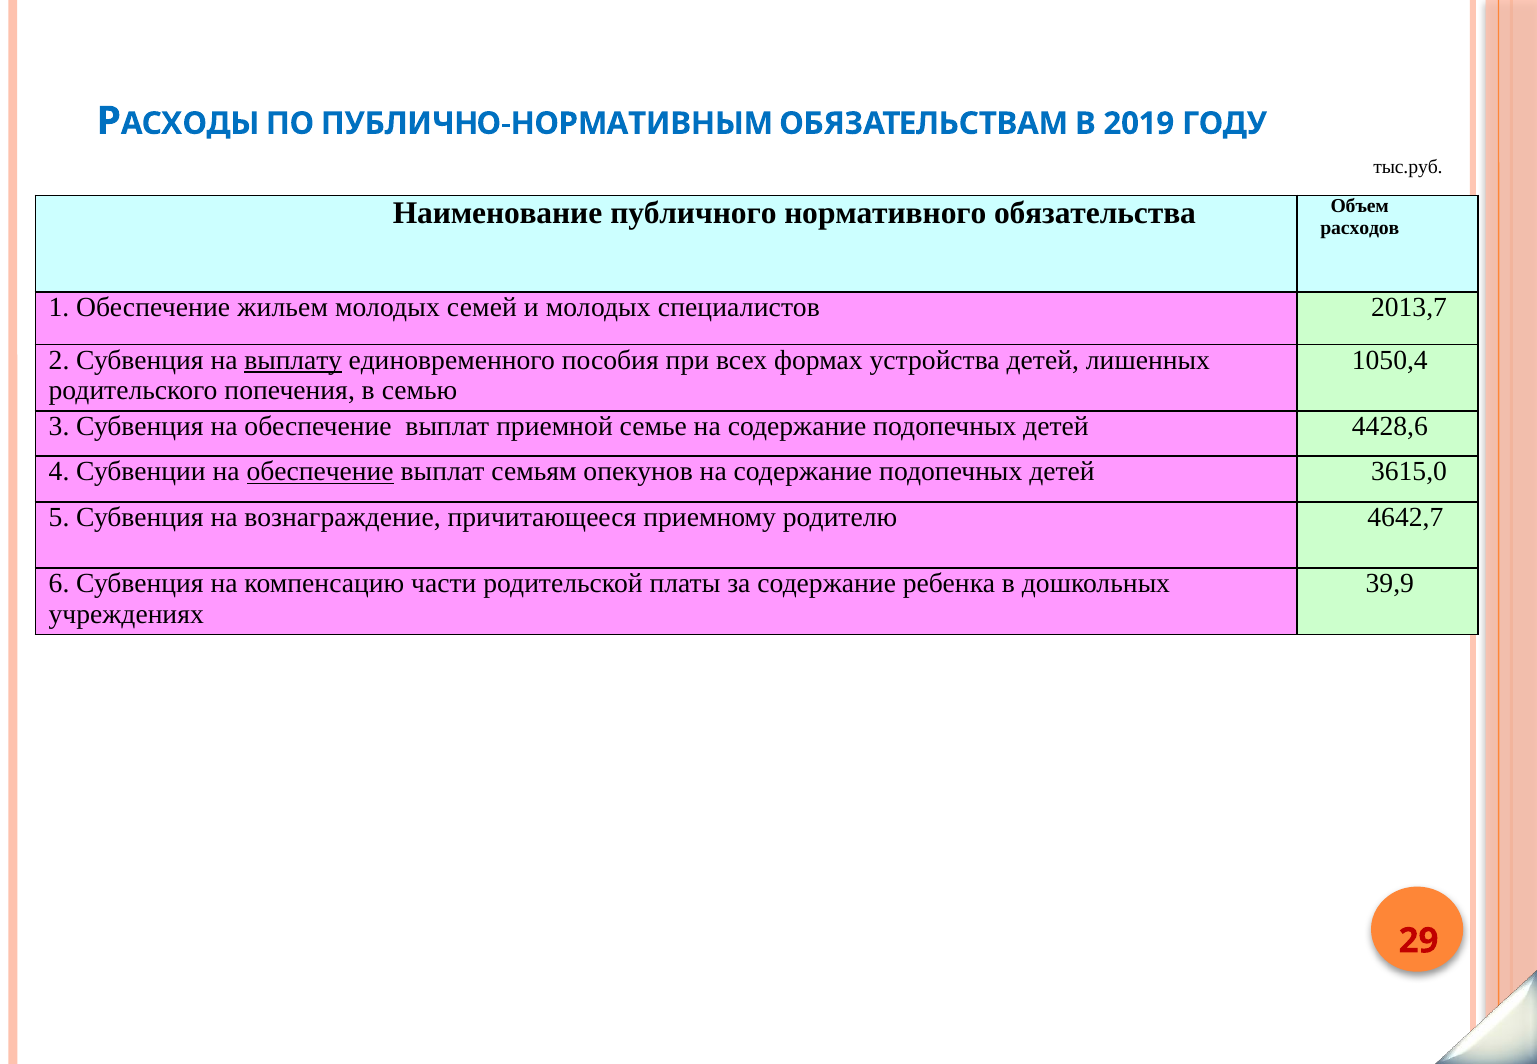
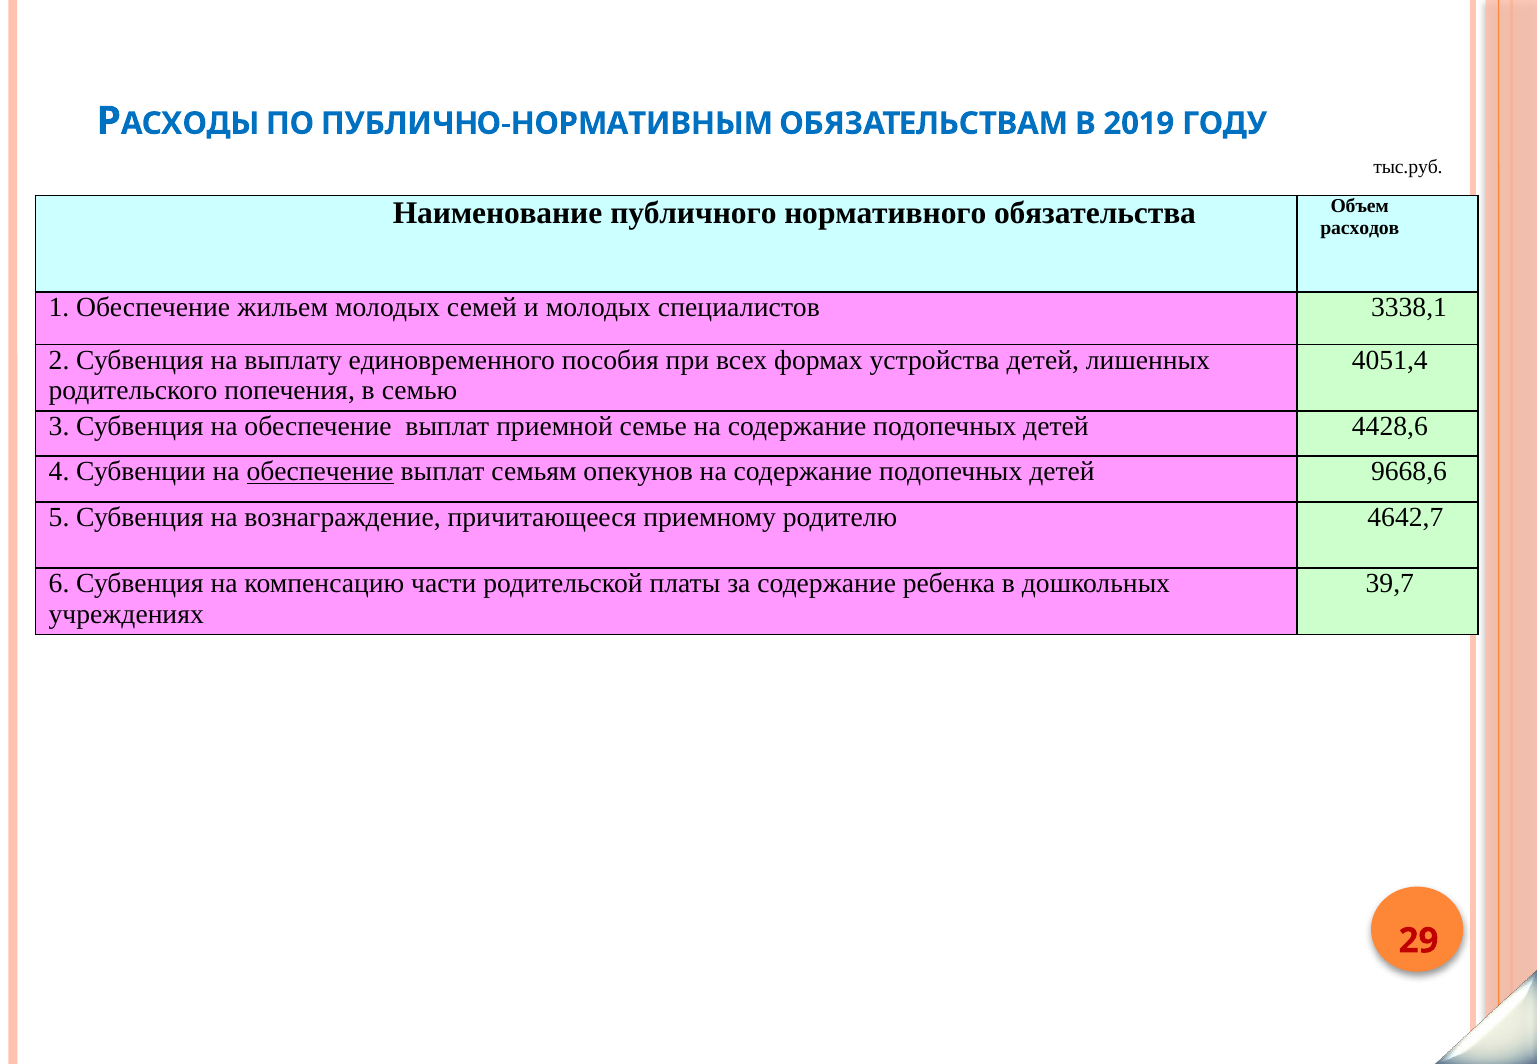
2013,7: 2013,7 -> 3338,1
выплату underline: present -> none
1050,4: 1050,4 -> 4051,4
3615,0: 3615,0 -> 9668,6
39,9: 39,9 -> 39,7
